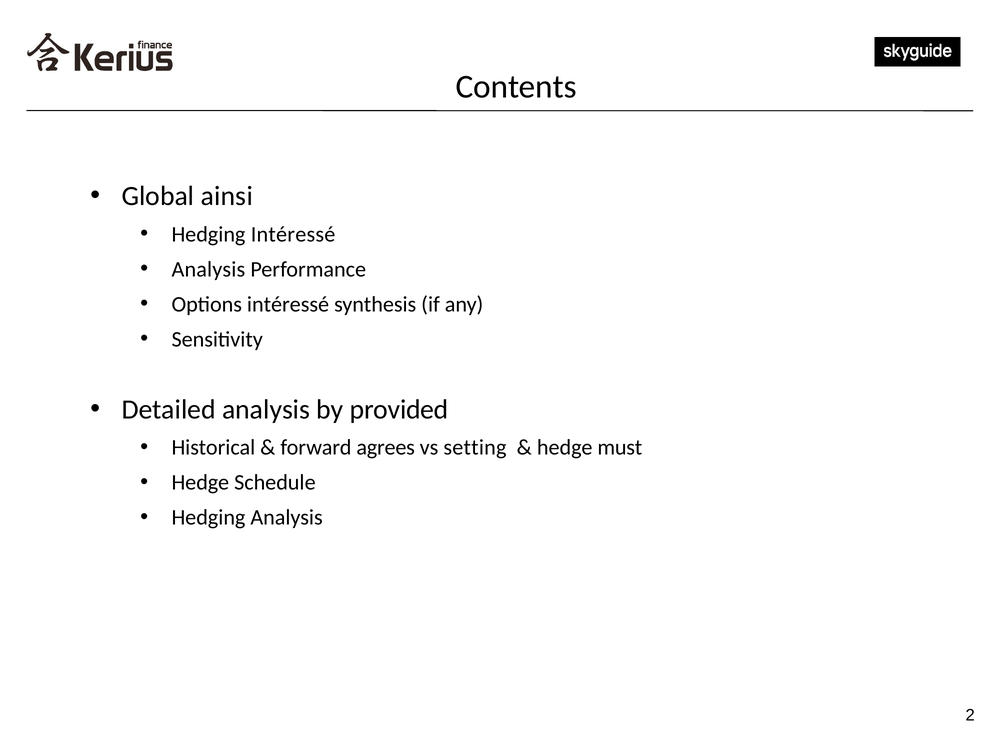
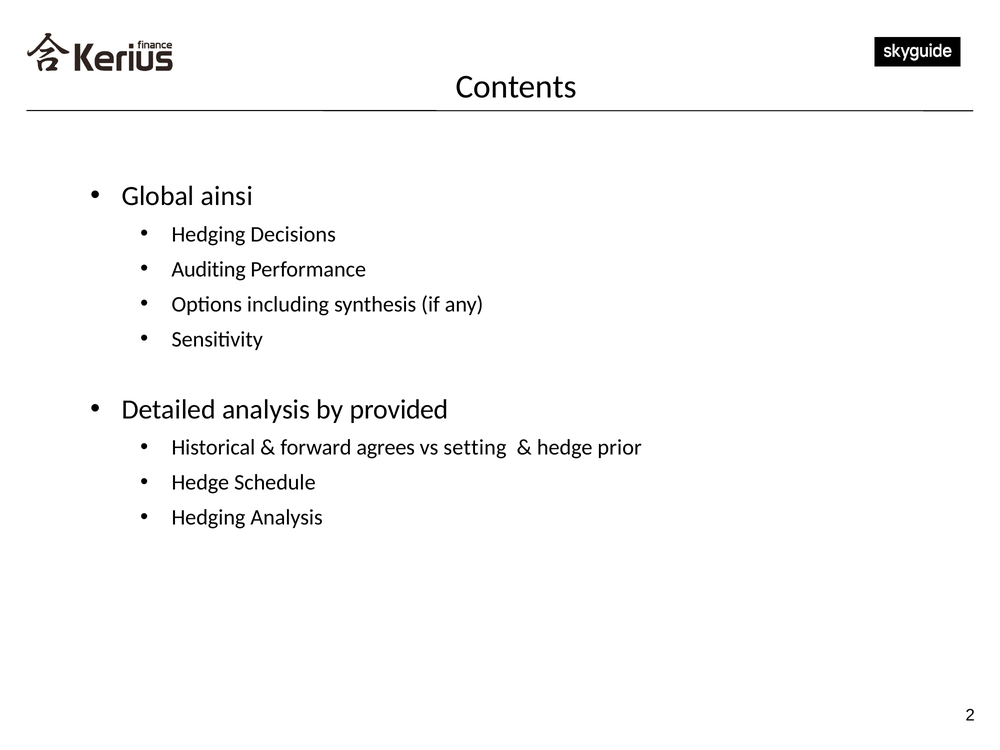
Hedging Intéressé: Intéressé -> Decisions
Analysis at (208, 269): Analysis -> Auditing
Options intéressé: intéressé -> including
must: must -> prior
